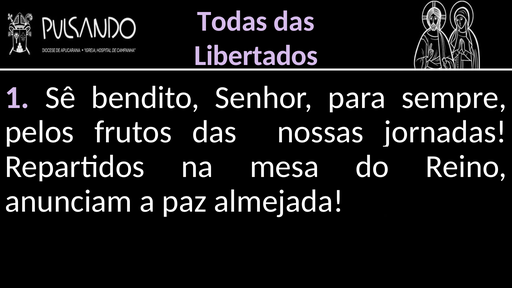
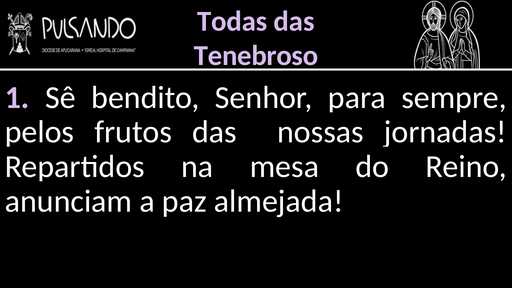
Libertados: Libertados -> Tenebroso
